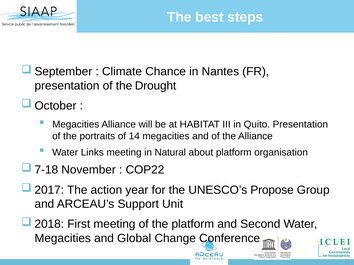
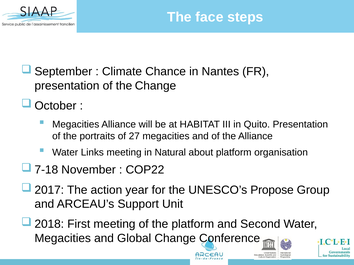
best: best -> face
the Drought: Drought -> Change
14: 14 -> 27
